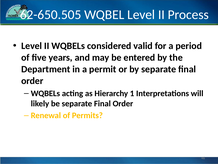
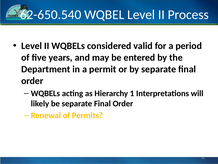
62-650.505: 62-650.505 -> 62-650.540
